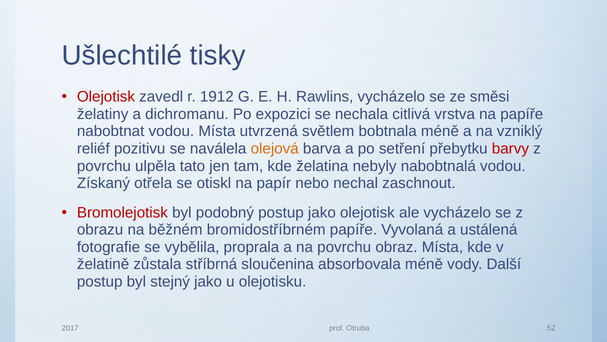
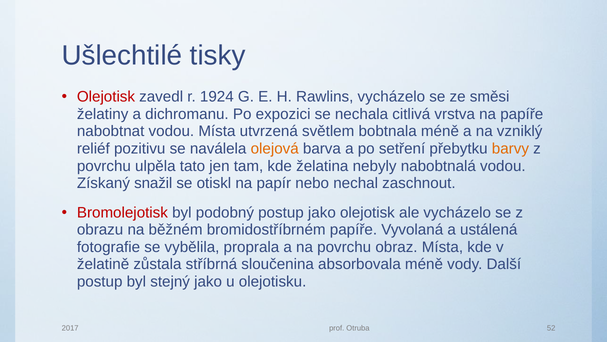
1912: 1912 -> 1924
barvy colour: red -> orange
otřela: otřela -> snažil
